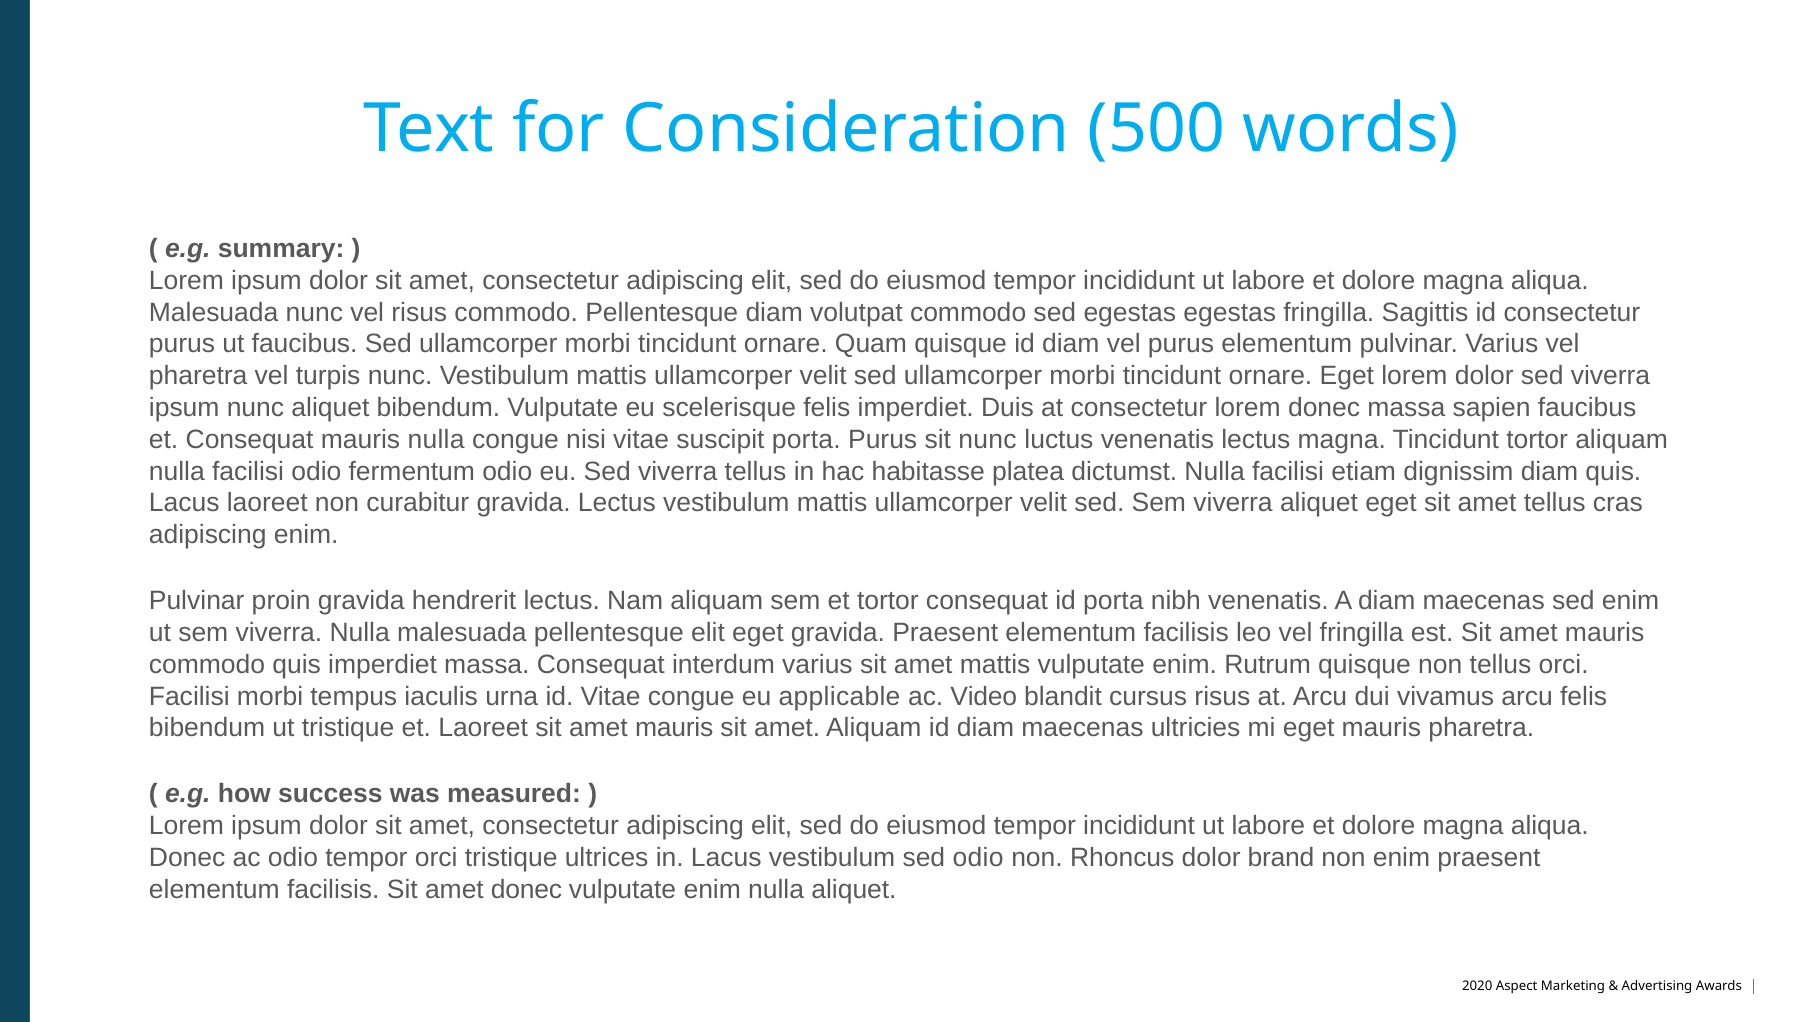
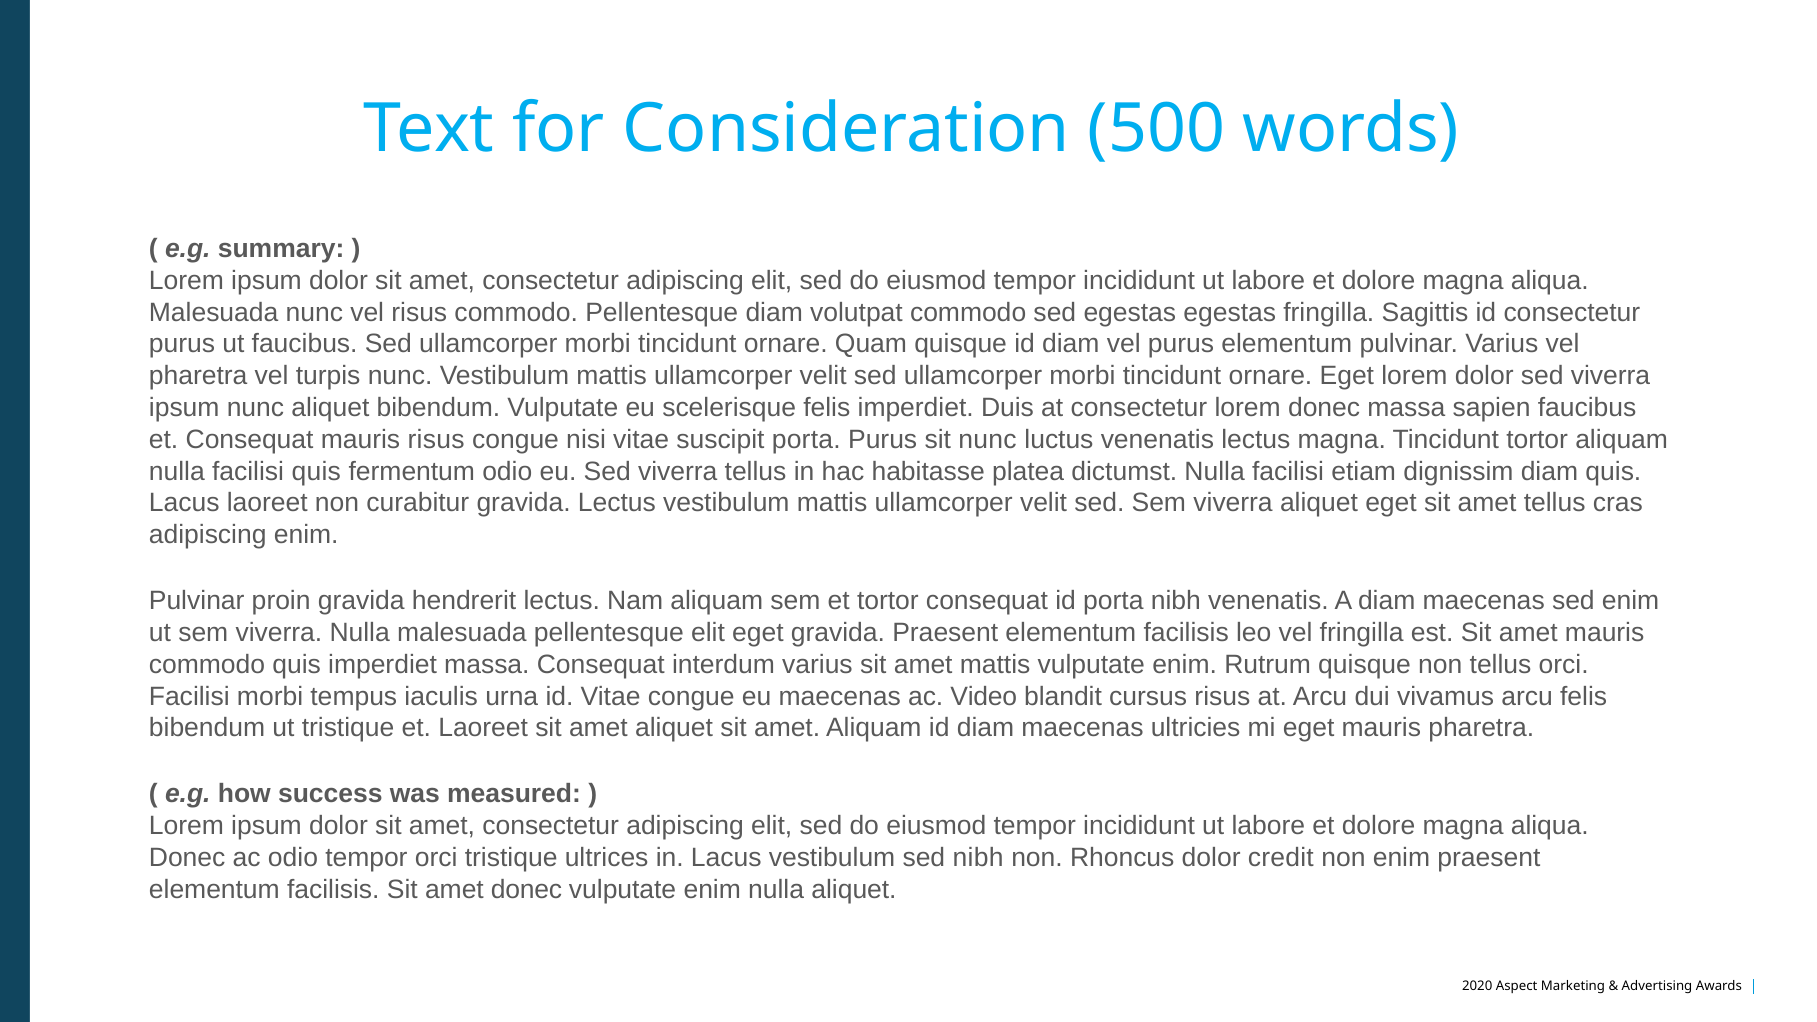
mauris nulla: nulla -> risus
facilisi odio: odio -> quis
eu applicable: applicable -> maecenas
Laoreet sit amet mauris: mauris -> aliquet
sed odio: odio -> nibh
brand: brand -> credit
